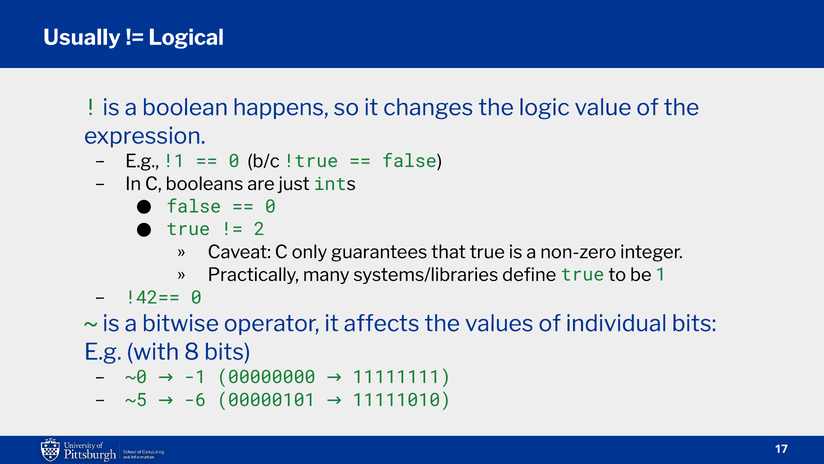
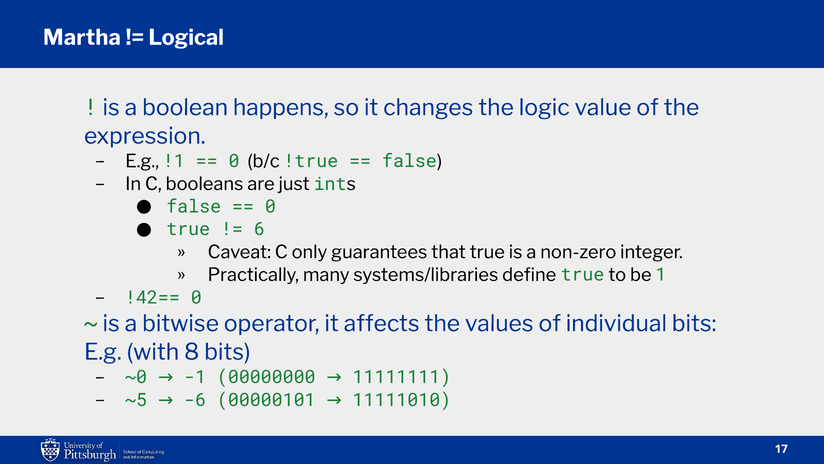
Usually: Usually -> Martha
2: 2 -> 6
